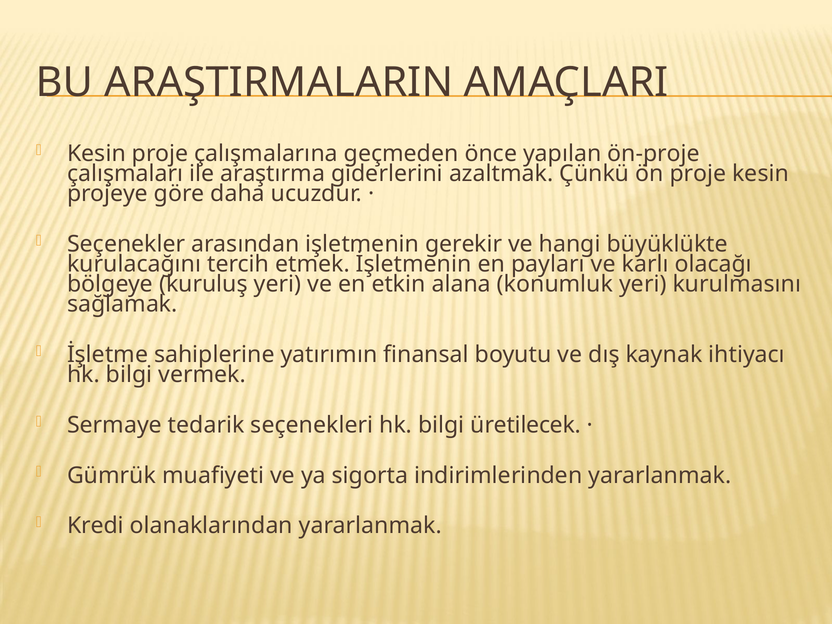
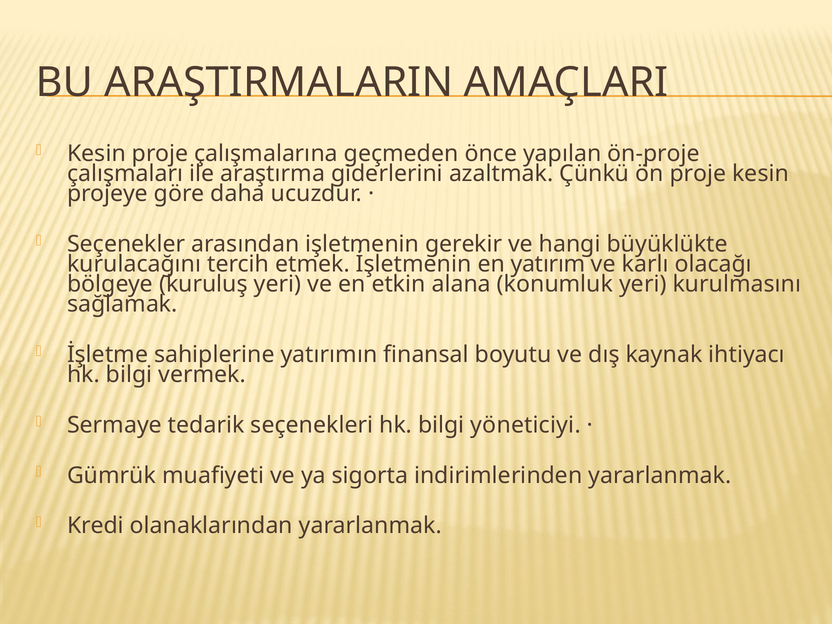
payları: payları -> yatırım
üretilecek: üretilecek -> yöneticiyi
